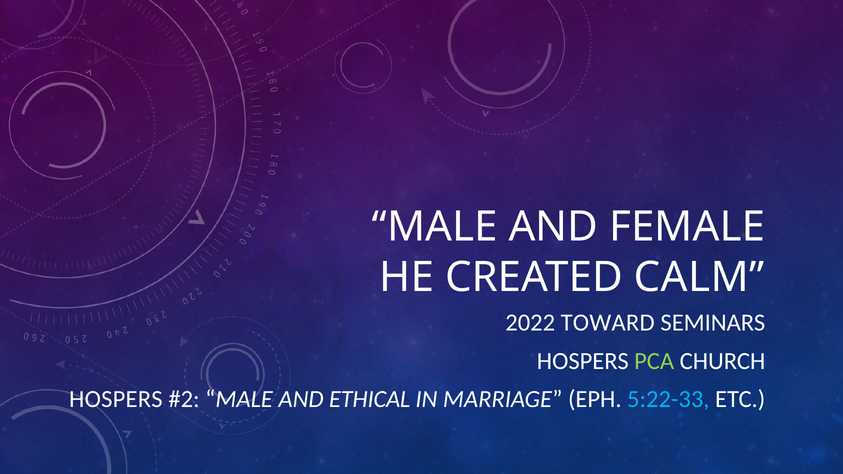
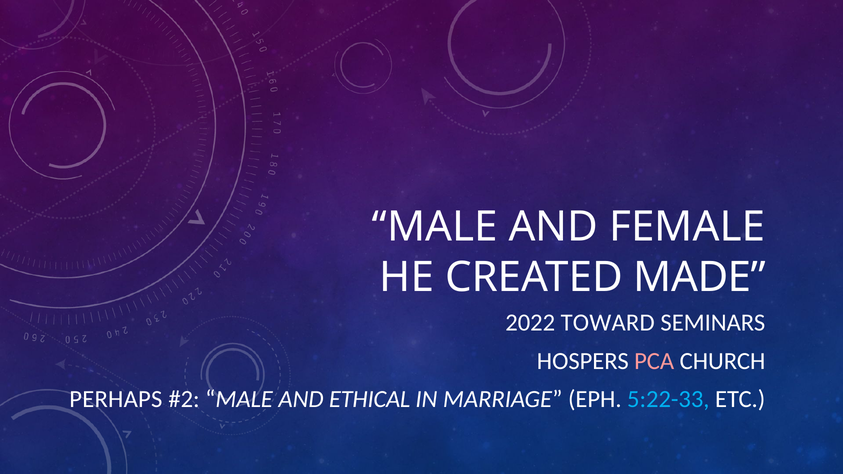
CALM: CALM -> MADE
PCA colour: light green -> pink
HOSPERS at (116, 399): HOSPERS -> PERHAPS
